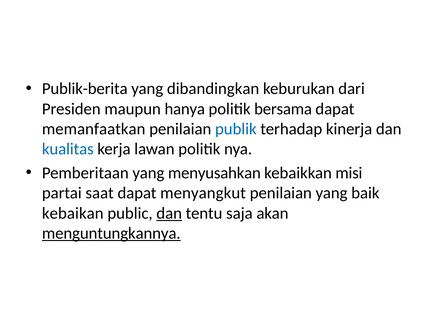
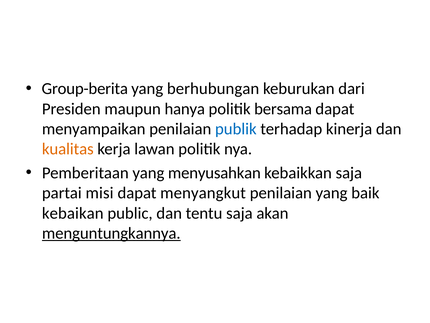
Publik-berita: Publik-berita -> Group-berita
dibandingkan: dibandingkan -> berhubungan
memanfaatkan: memanfaatkan -> menyampaikan
kualitas colour: blue -> orange
kebaikkan misi: misi -> saja
saat: saat -> misi
dan at (169, 213) underline: present -> none
